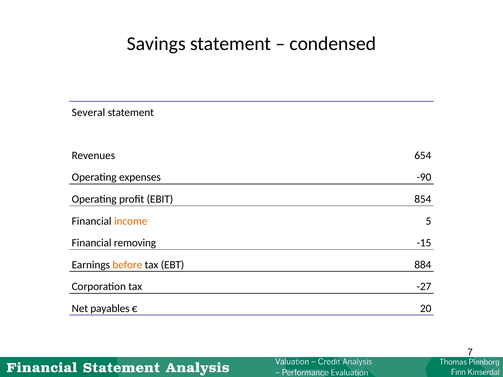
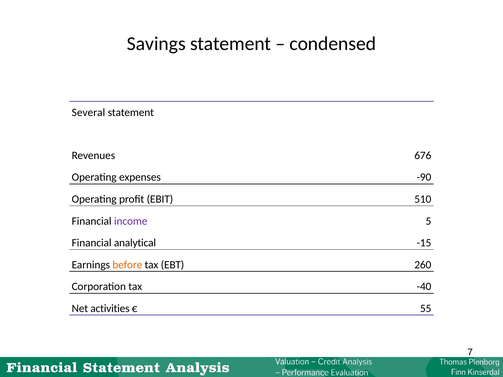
654: 654 -> 676
854: 854 -> 510
income colour: orange -> purple
removing: removing -> analytical
884: 884 -> 260
-27: -27 -> -40
payables: payables -> activities
20: 20 -> 55
